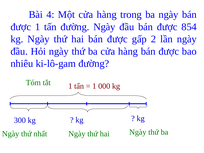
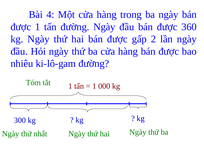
854: 854 -> 360
